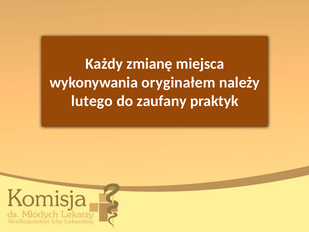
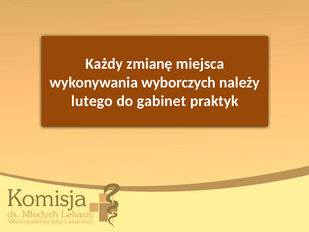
oryginałem: oryginałem -> wyborczych
zaufany: zaufany -> gabinet
